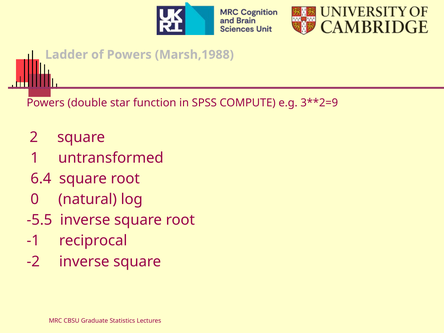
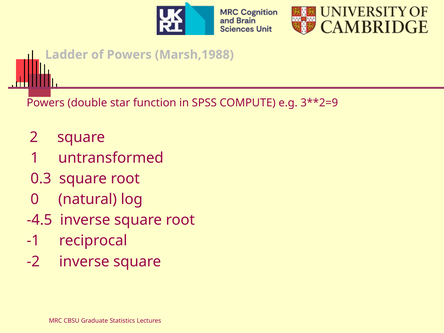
6.4: 6.4 -> 0.3
-5.5: -5.5 -> -4.5
